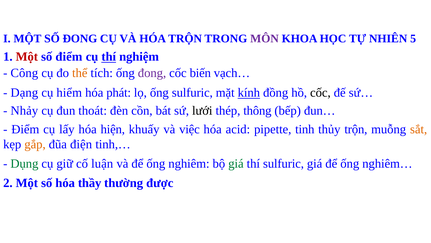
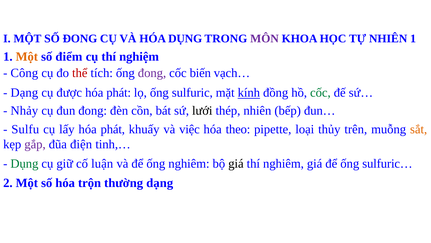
HÓA TRỘN: TRỘN -> DỤNG
NHIÊN 5: 5 -> 1
Một at (27, 57) colour: red -> orange
thí at (109, 57) underline: present -> none
thể colour: orange -> red
hiểm: hiểm -> được
cốc at (320, 93) colour: black -> green
đun thoát: thoát -> đong
thép thông: thông -> nhiên
Điểm at (25, 129): Điểm -> Sulfu
lấy hóa hiện: hiện -> phát
acid: acid -> theo
tinh: tinh -> loại
thủy trộn: trộn -> trên
gắp colour: orange -> purple
giá at (236, 163) colour: green -> black
thí sulfuric: sulfuric -> nghiêm
nghiêm…: nghiêm… -> sulfuric…
thầy: thầy -> trộn
thường được: được -> dạng
